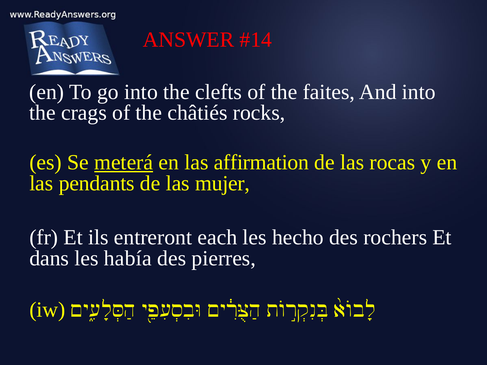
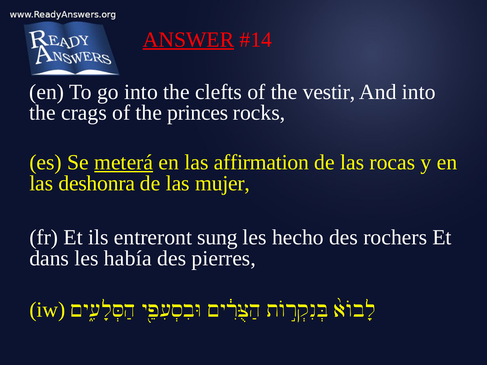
ANSWER underline: none -> present
faites: faites -> vestir
châtiés: châtiés -> princes
pendants: pendants -> deshonra
each: each -> sung
